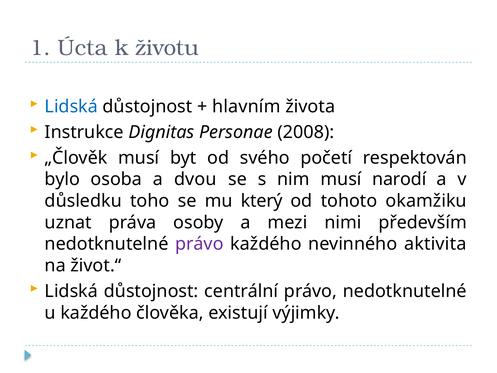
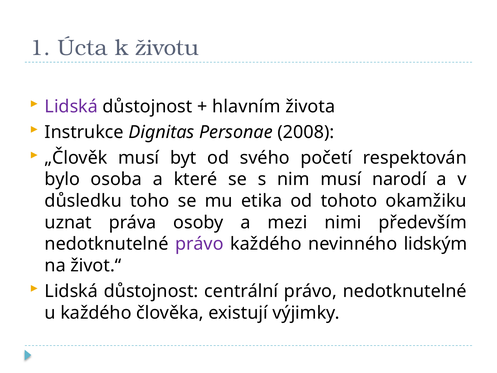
Lidská at (71, 106) colour: blue -> purple
dvou: dvou -> které
který: který -> etika
aktivita: aktivita -> lidským
